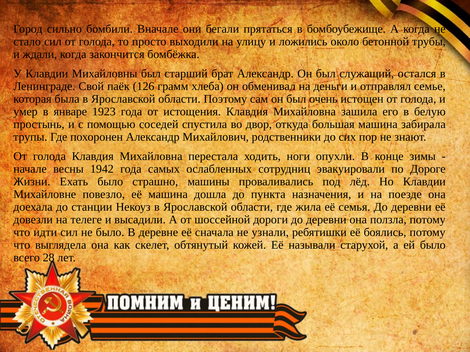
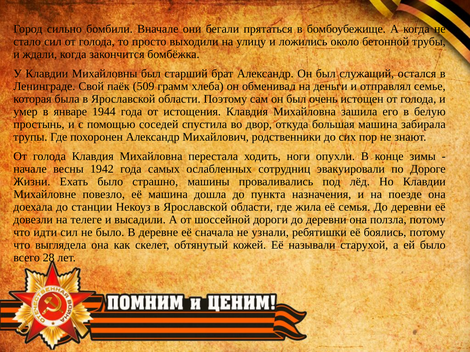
126: 126 -> 509
1923: 1923 -> 1944
